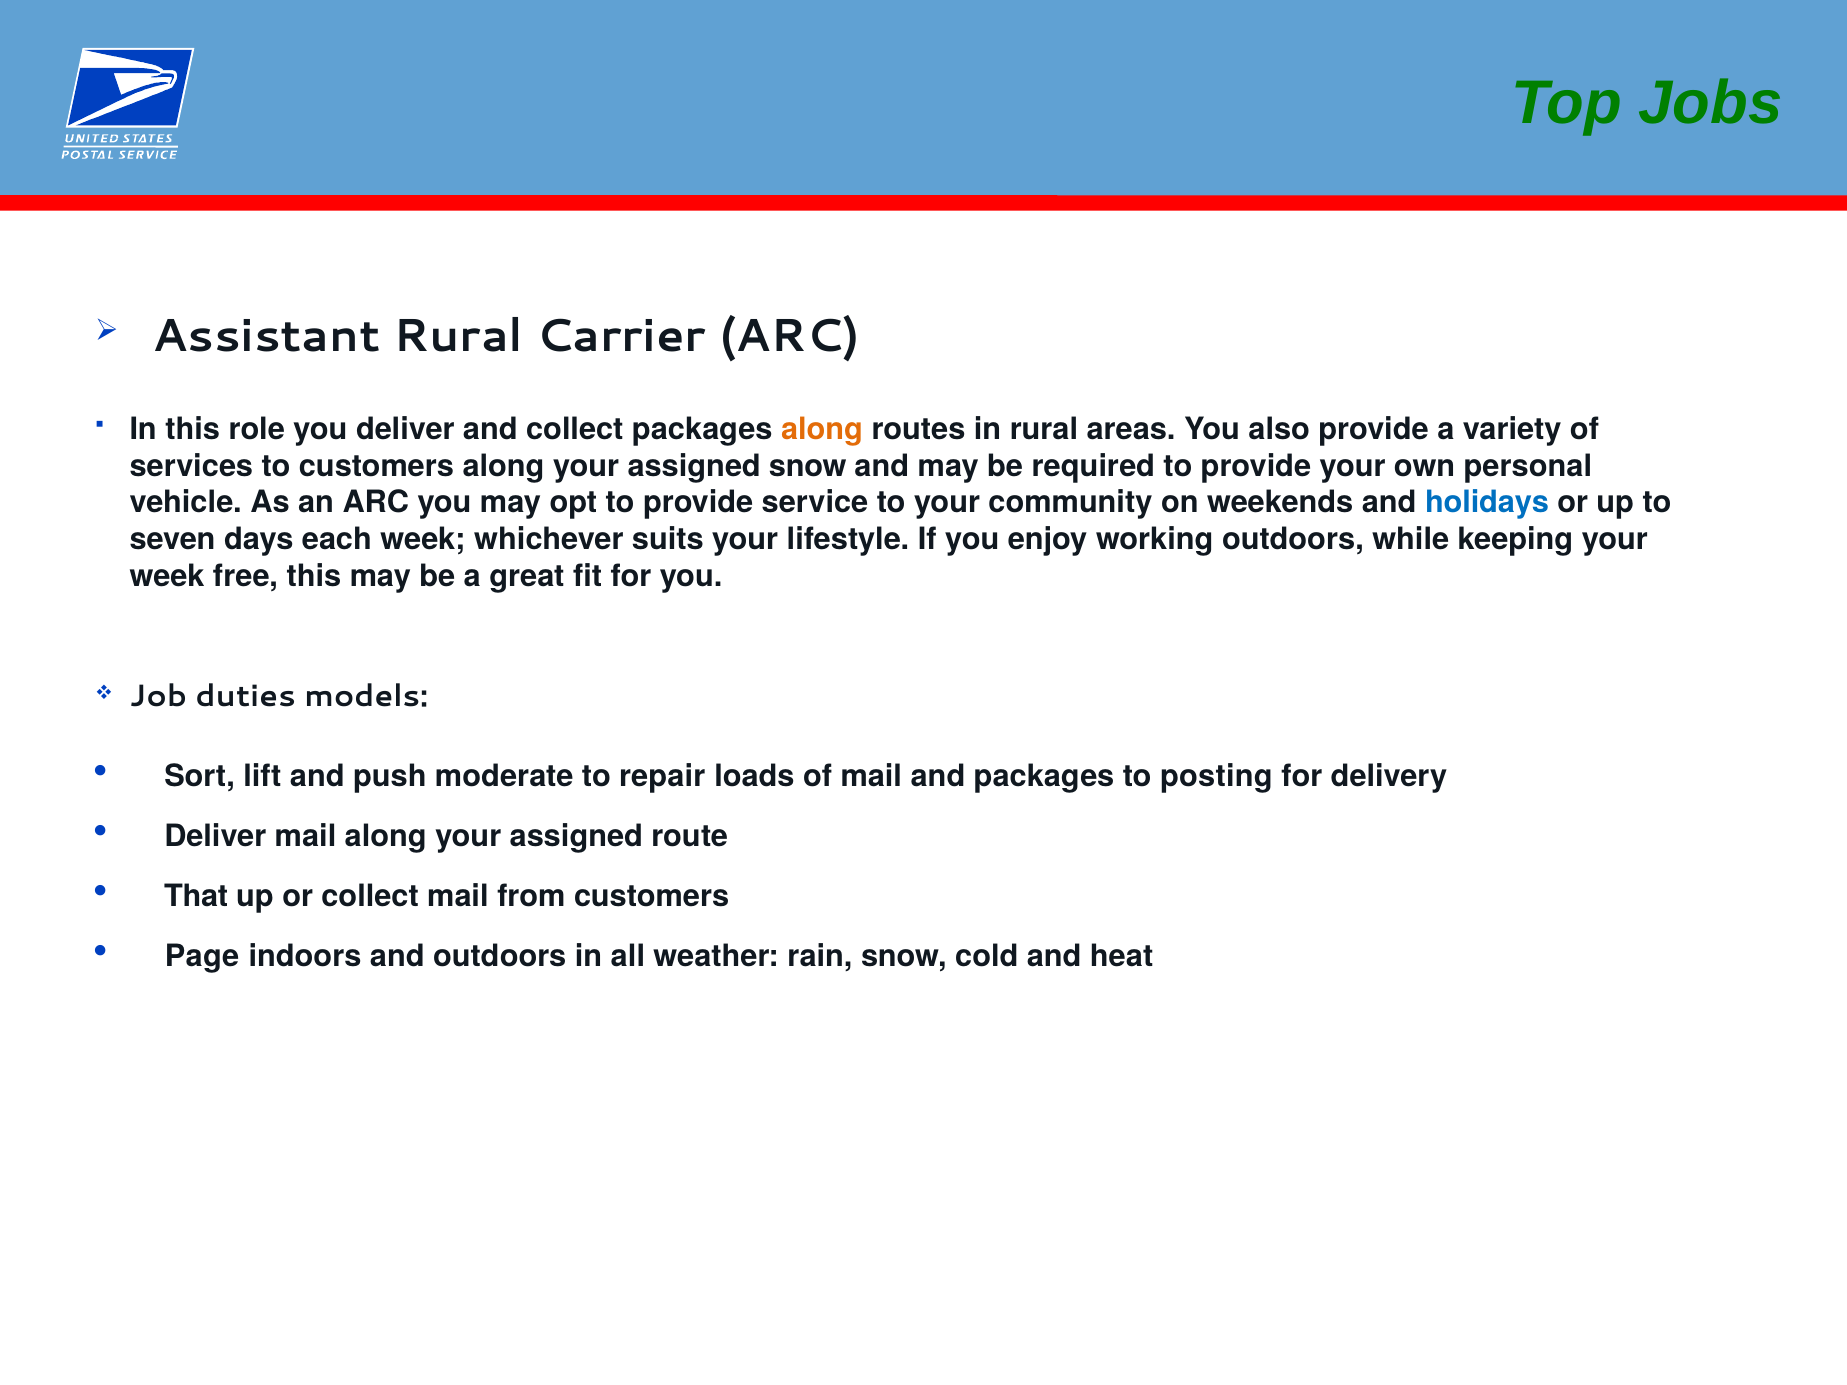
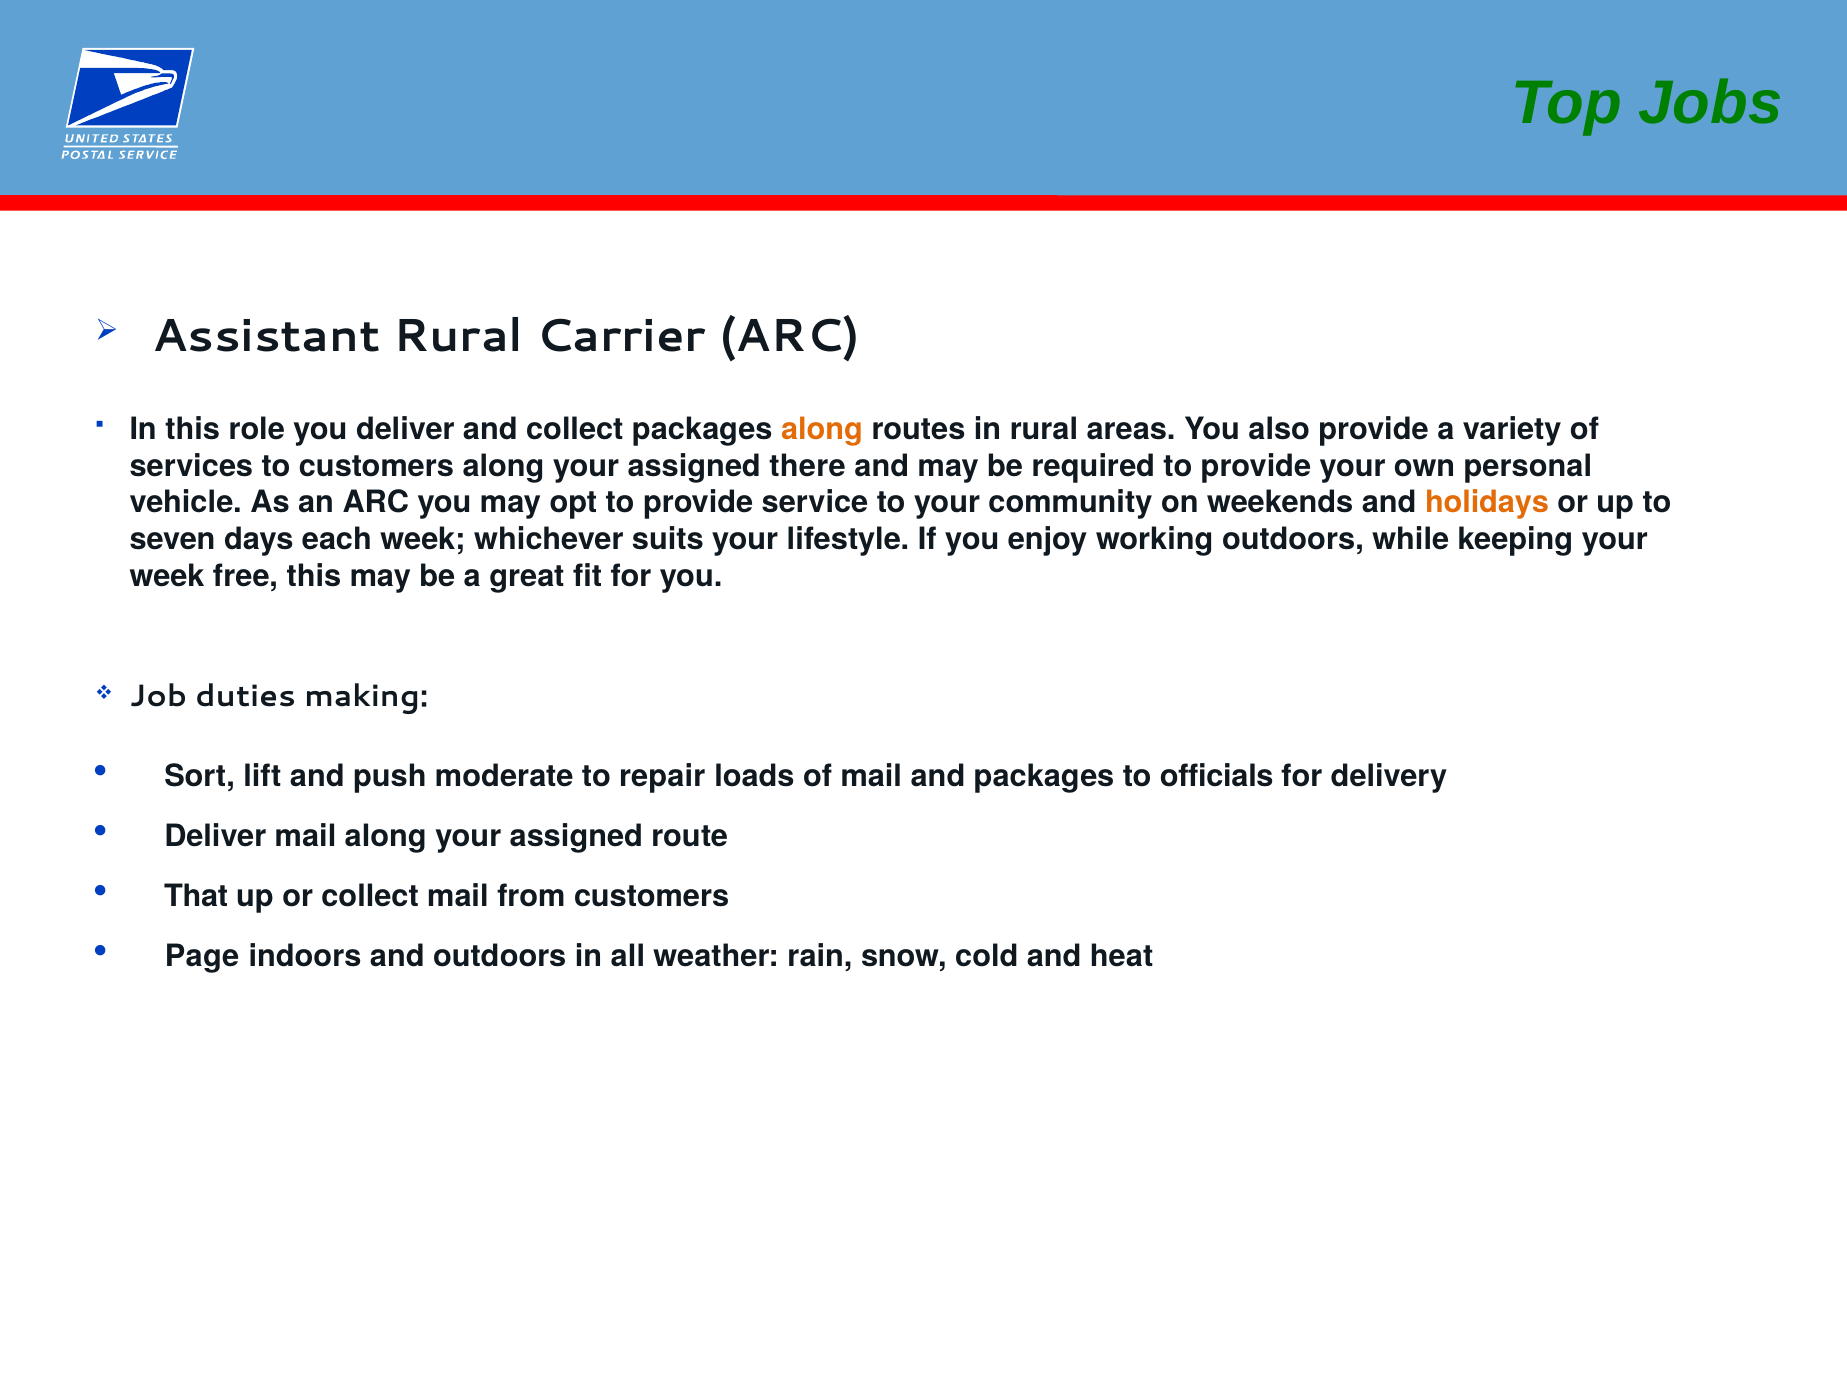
assigned snow: snow -> there
holidays colour: blue -> orange
models: models -> making
posting: posting -> officials
